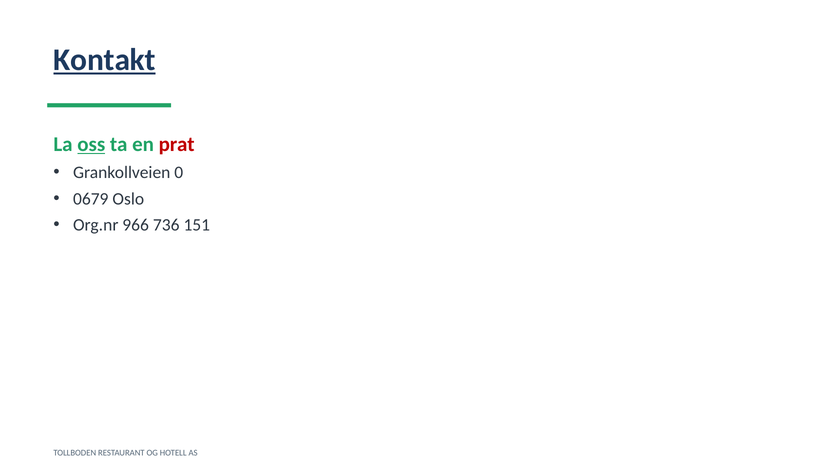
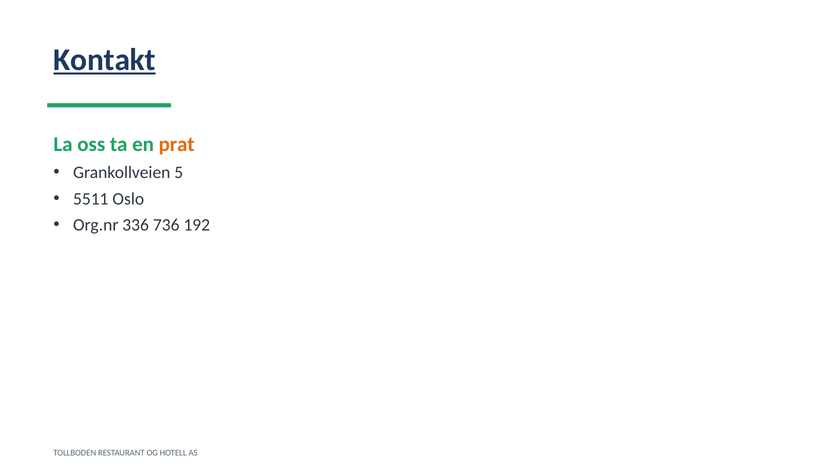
oss underline: present -> none
prat colour: red -> orange
0: 0 -> 5
0679: 0679 -> 5511
966: 966 -> 336
151: 151 -> 192
